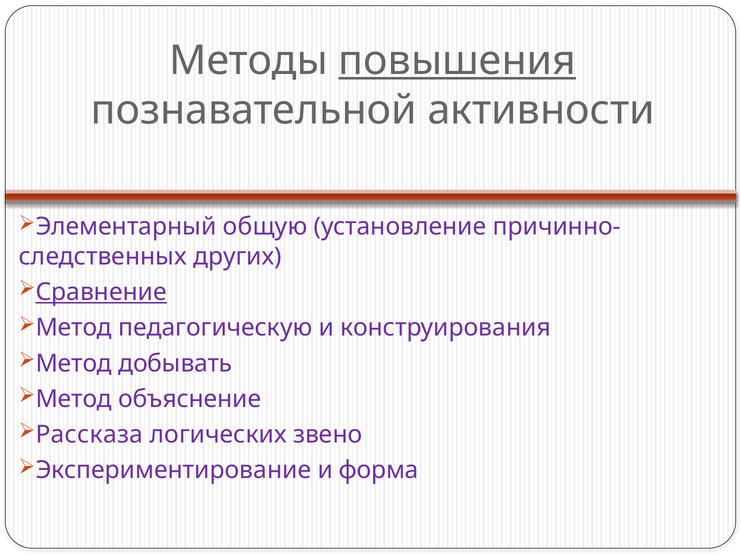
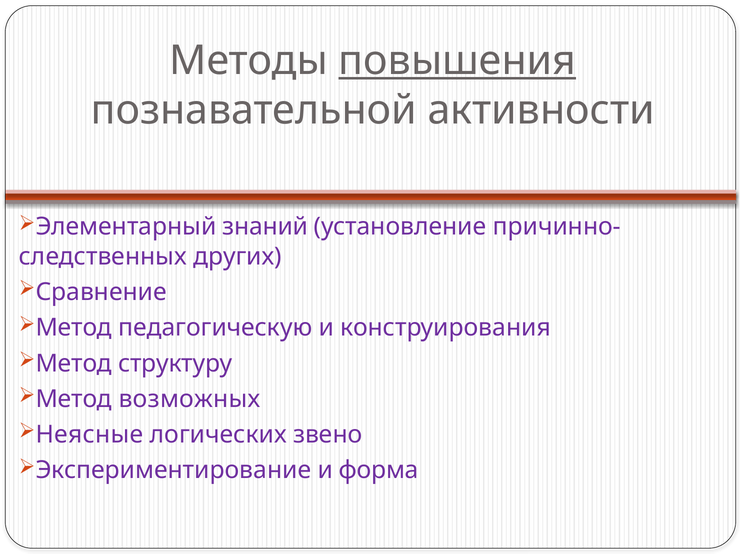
общую: общую -> знаний
Сравнение underline: present -> none
добывать: добывать -> структуру
объяснение: объяснение -> возможных
Рассказа: Рассказа -> Неясные
